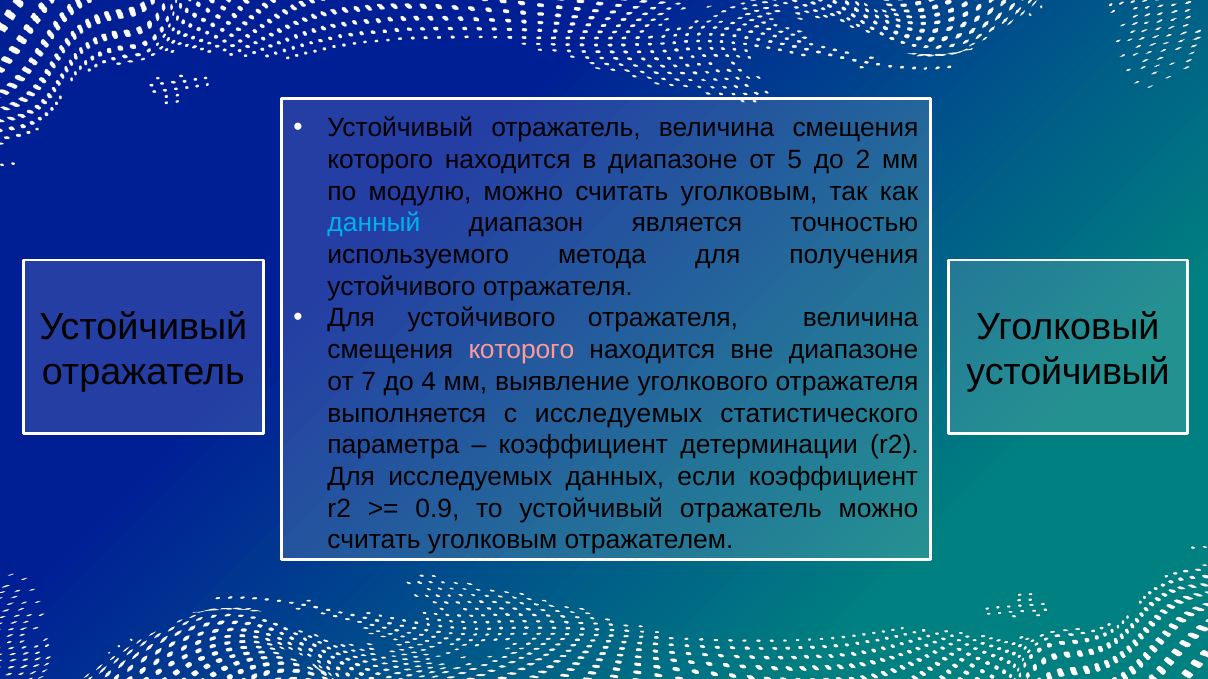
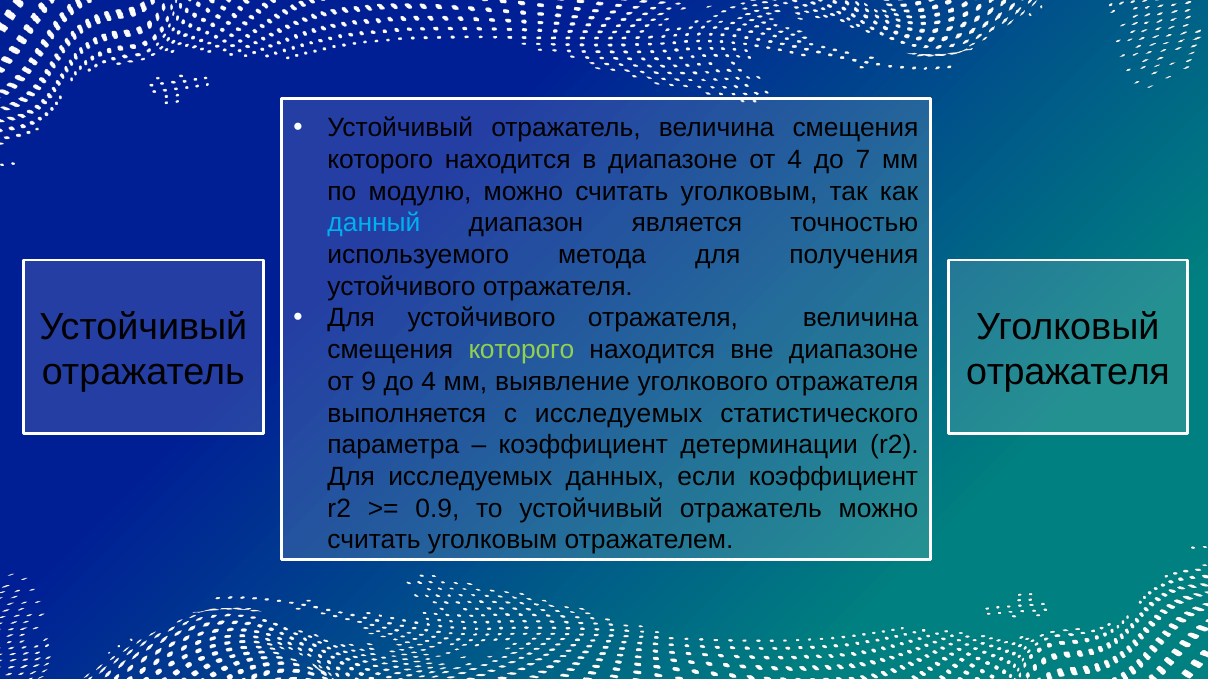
от 5: 5 -> 4
2: 2 -> 7
которого at (521, 350) colour: pink -> light green
устойчивый at (1068, 372): устойчивый -> отражателя
7: 7 -> 9
